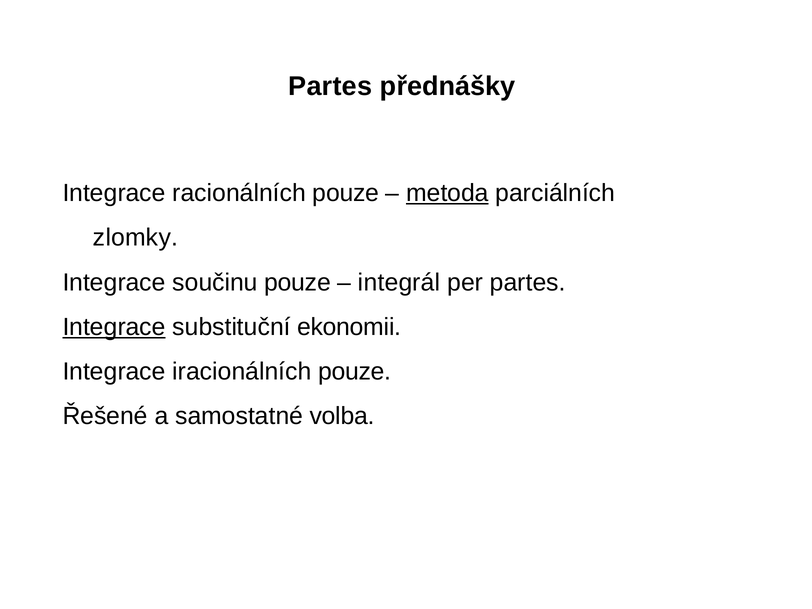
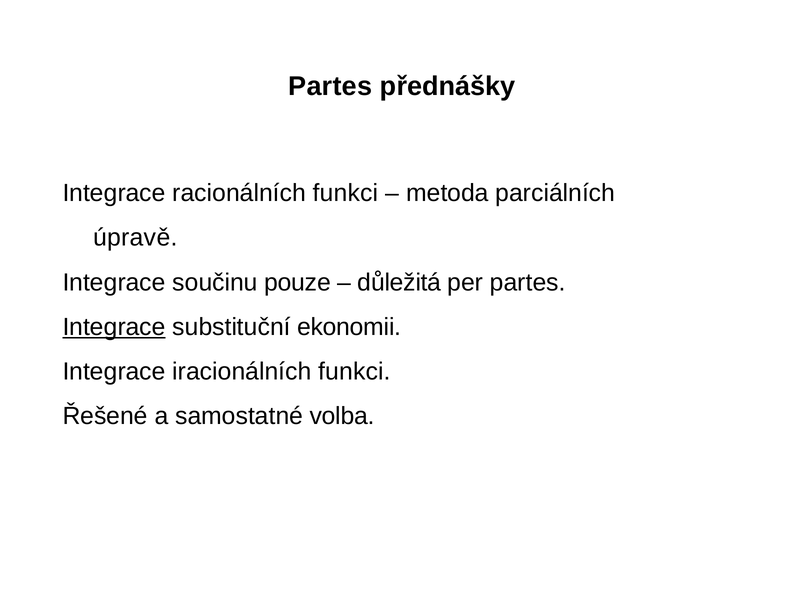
racionálních pouze: pouze -> funkci
metoda underline: present -> none
zlomky: zlomky -> úpravě
integrál: integrál -> důležitá
iracionálních pouze: pouze -> funkci
